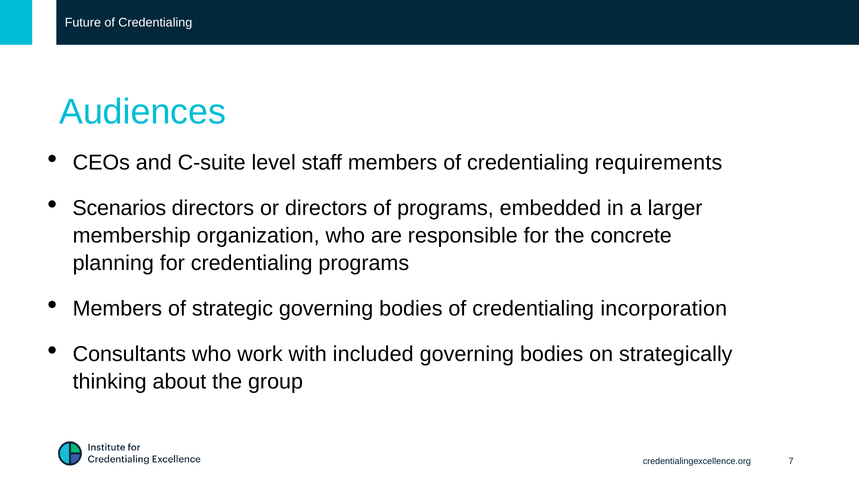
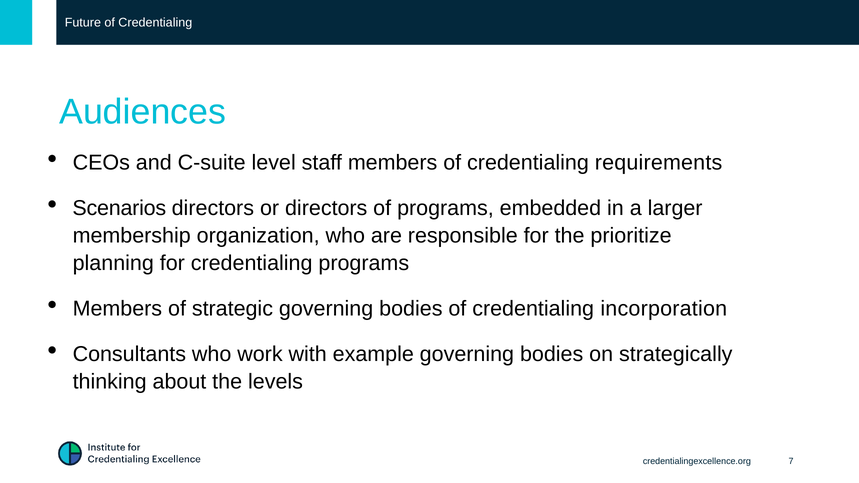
concrete: concrete -> prioritize
included: included -> example
group: group -> levels
